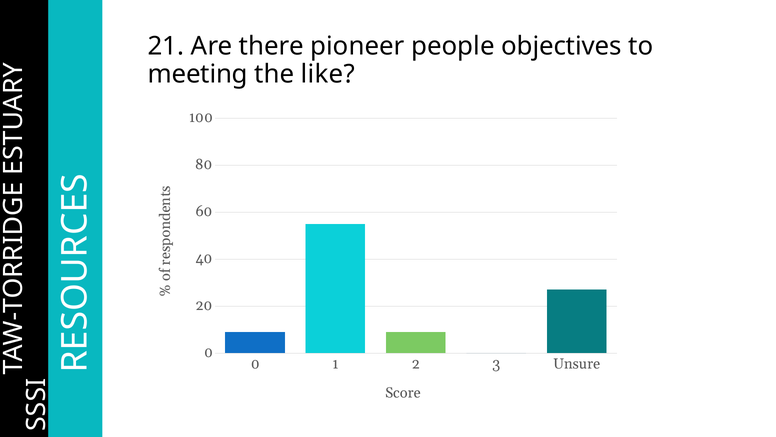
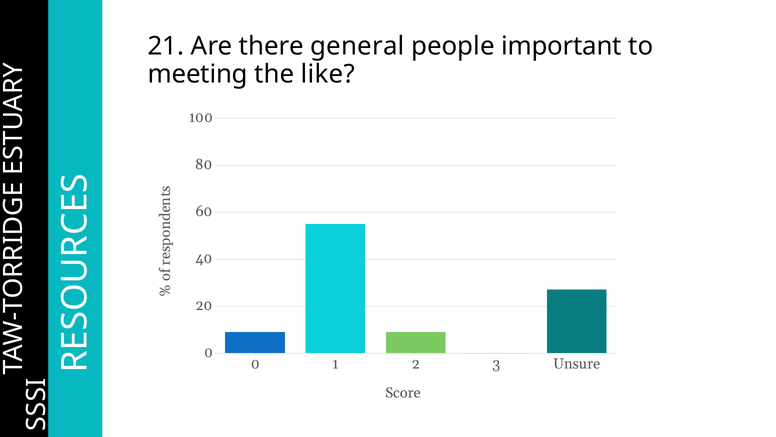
pioneer: pioneer -> general
objectives: objectives -> important
